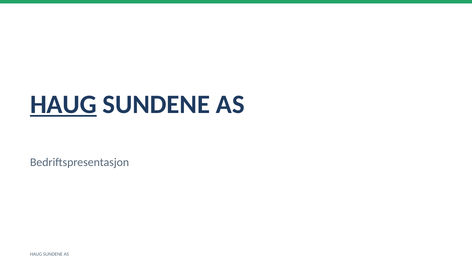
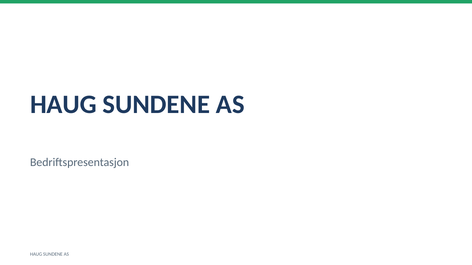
HAUG at (63, 105) underline: present -> none
